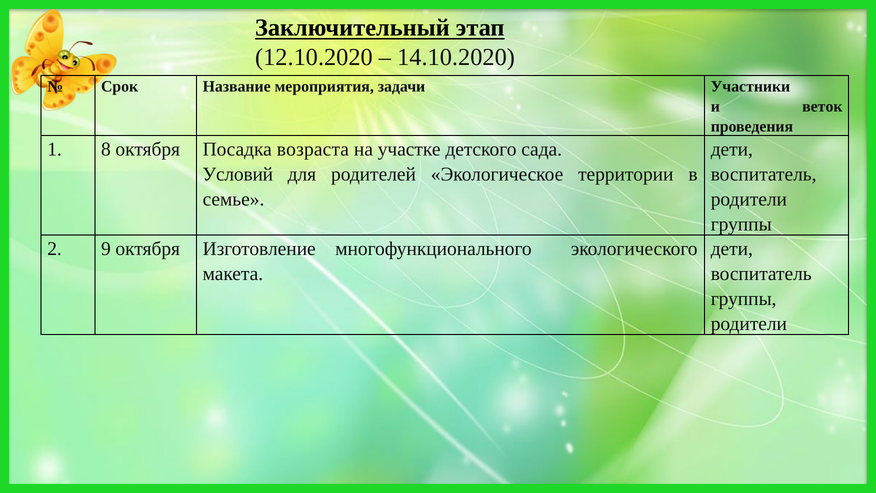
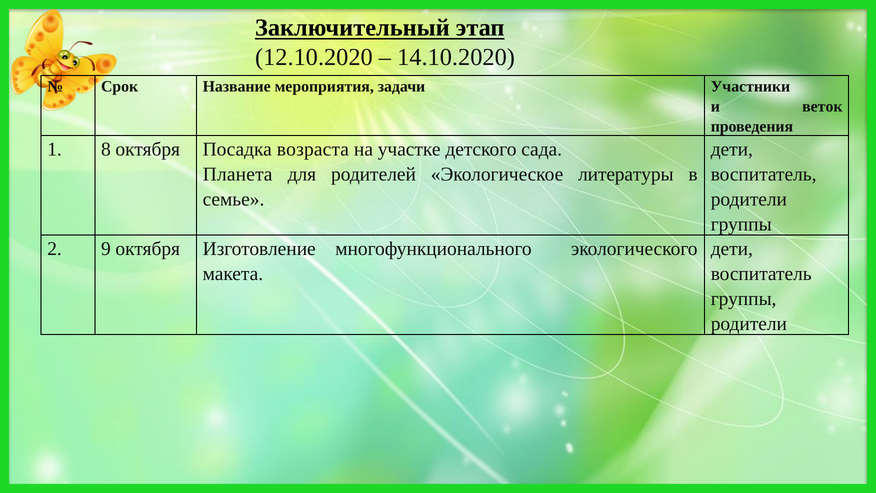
Условий: Условий -> Планета
территории: территории -> литературы
